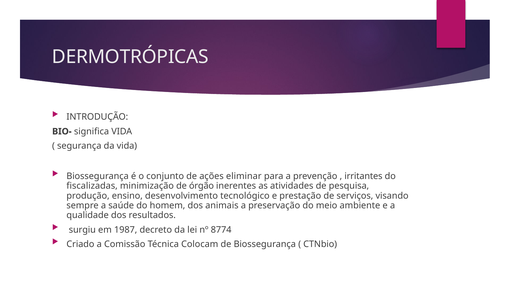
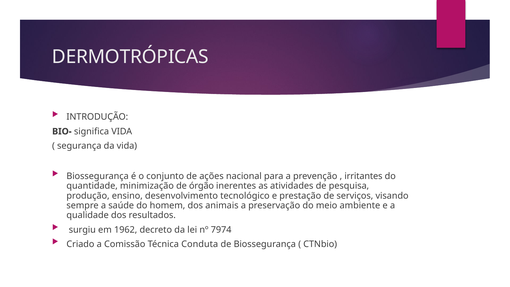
eliminar: eliminar -> nacional
fiscalizadas: fiscalizadas -> quantidade
1987: 1987 -> 1962
8774: 8774 -> 7974
Colocam: Colocam -> Conduta
